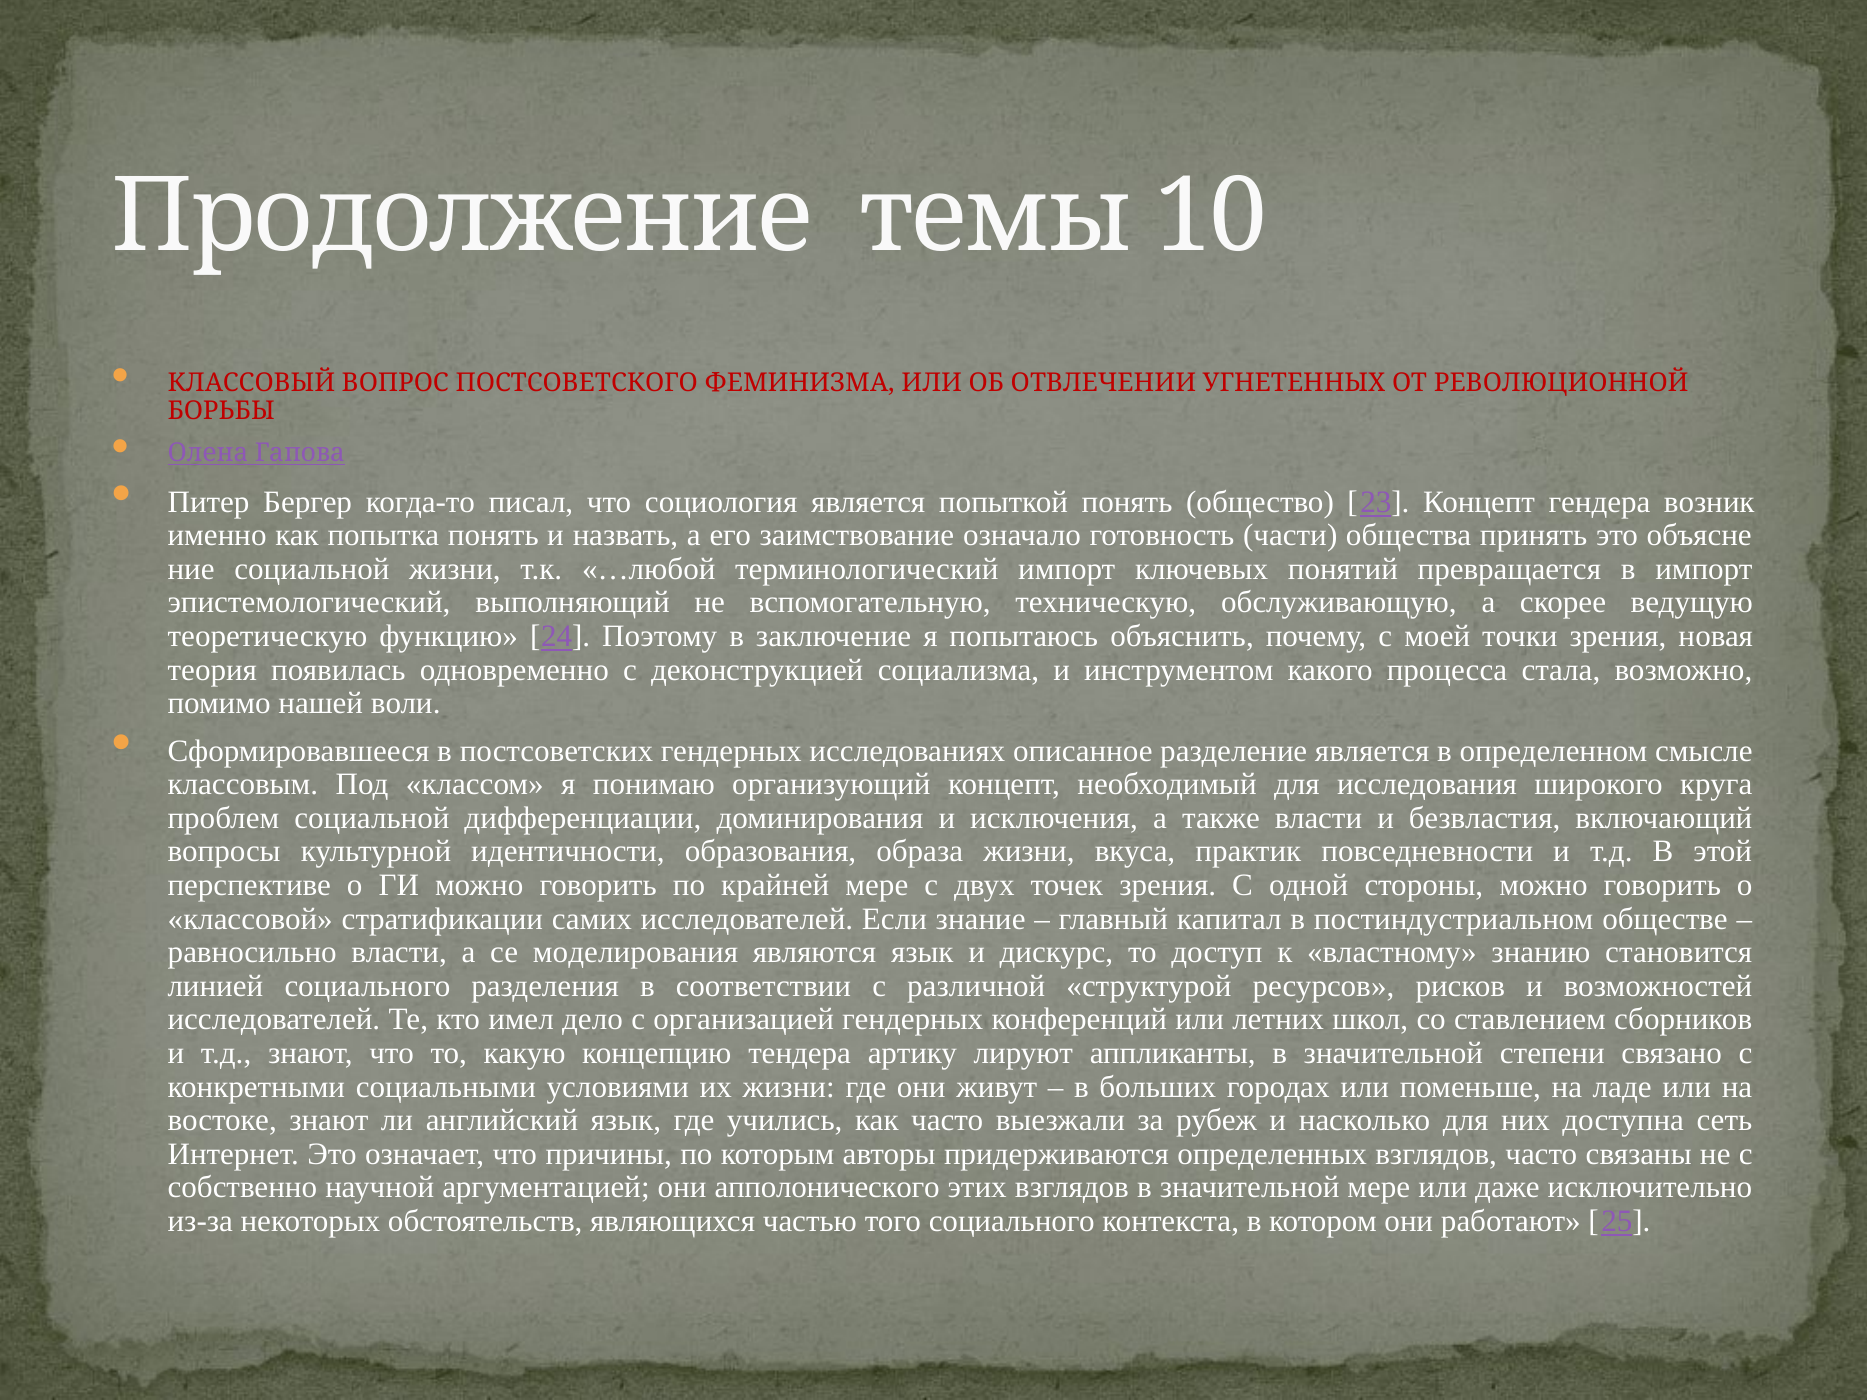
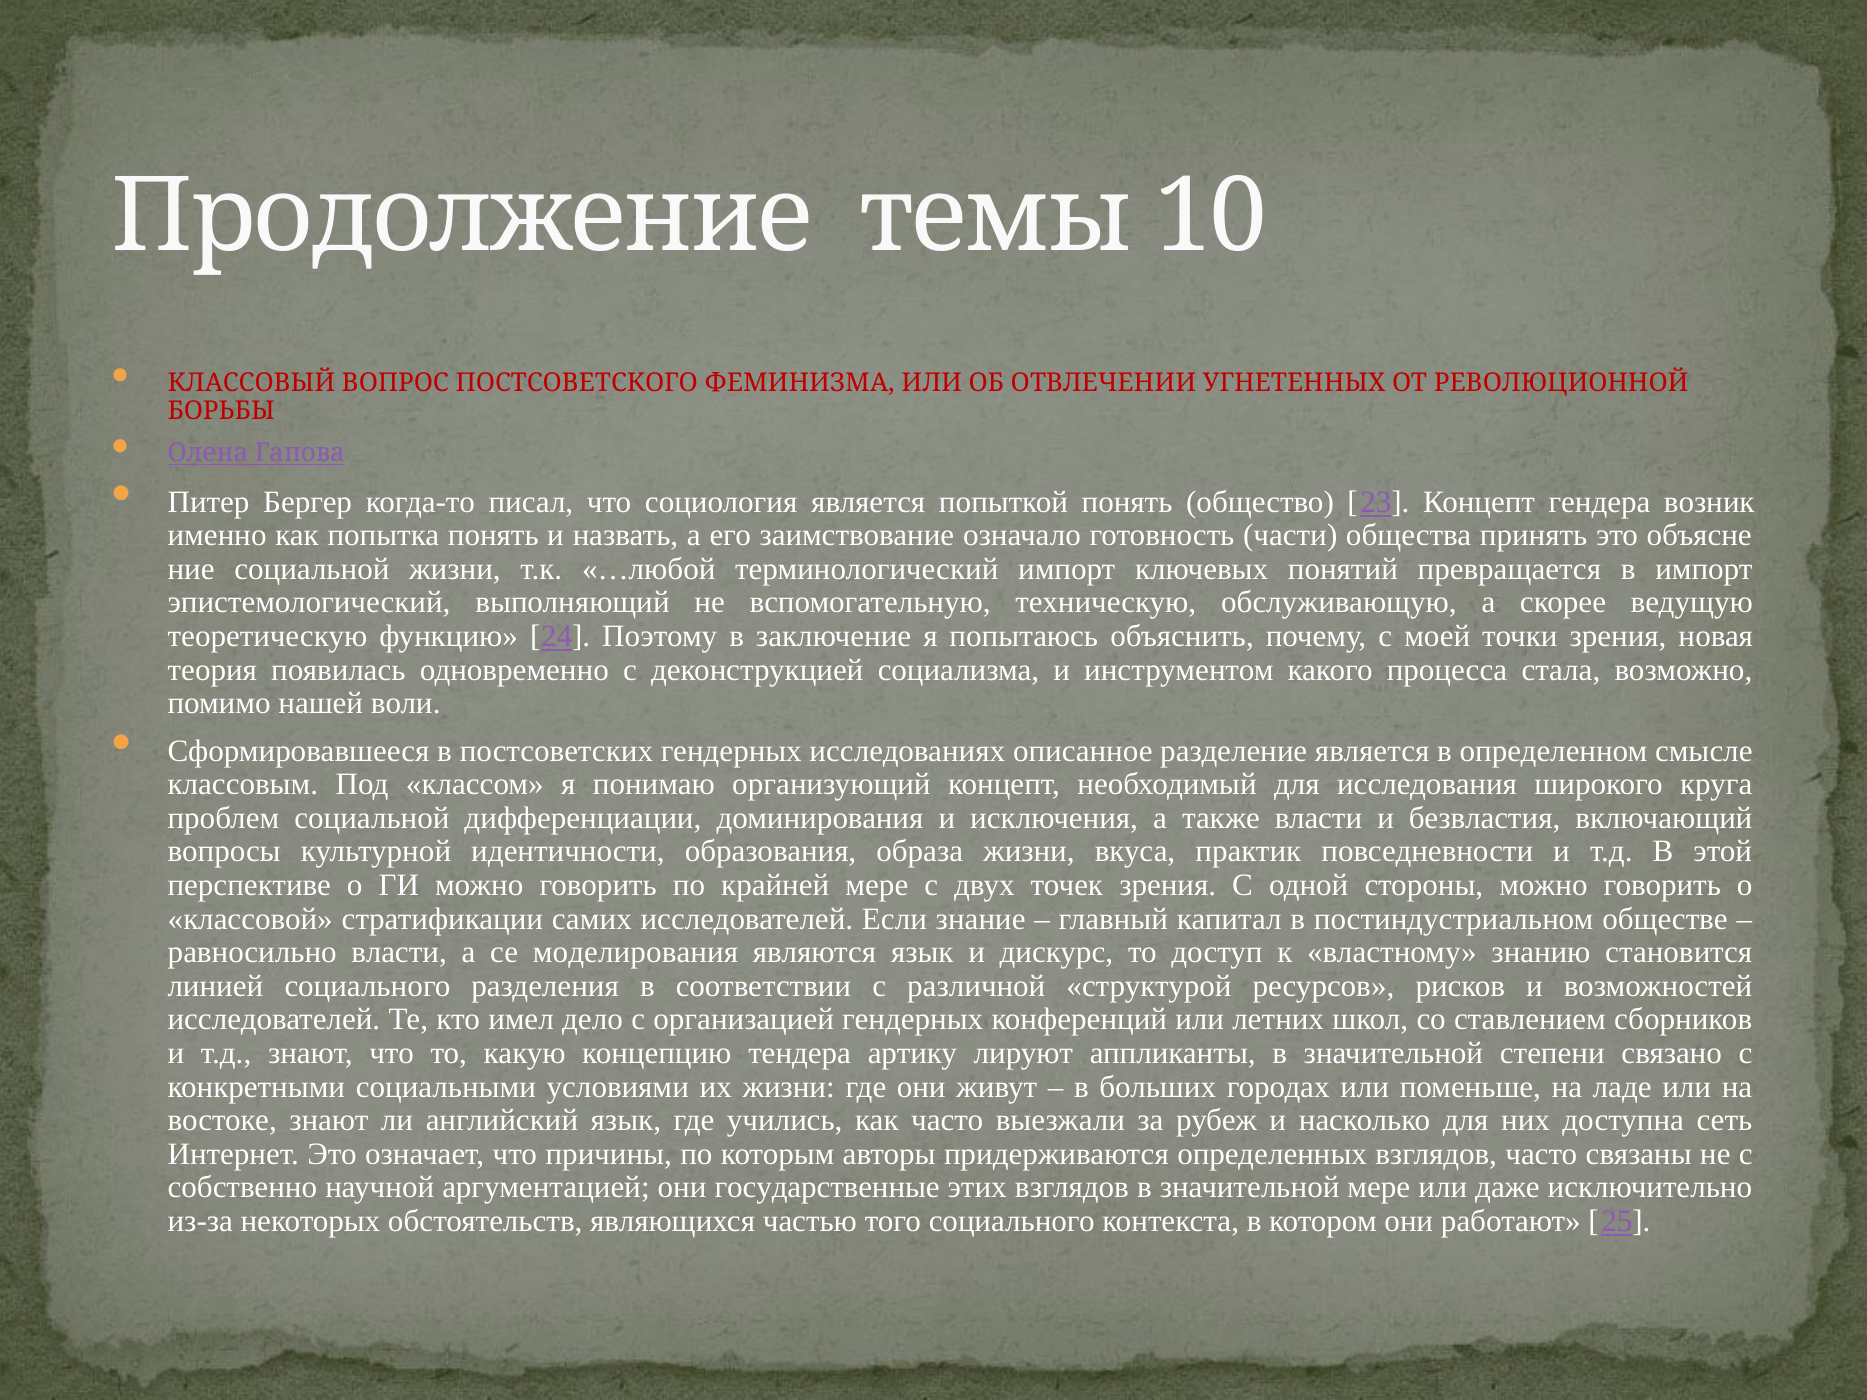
апполонического: апполонического -> государственные
